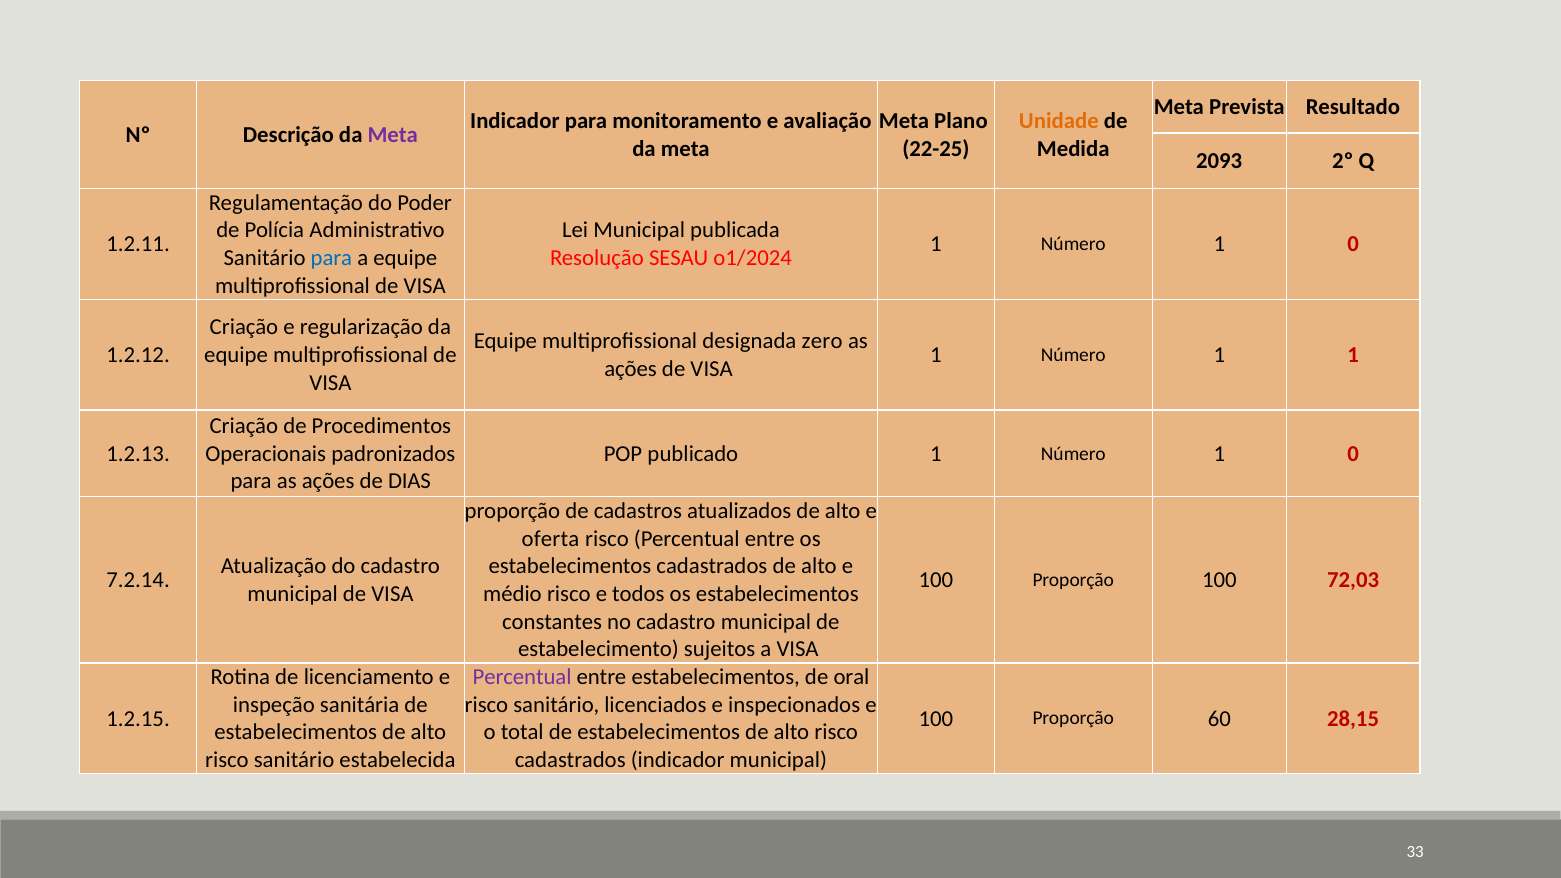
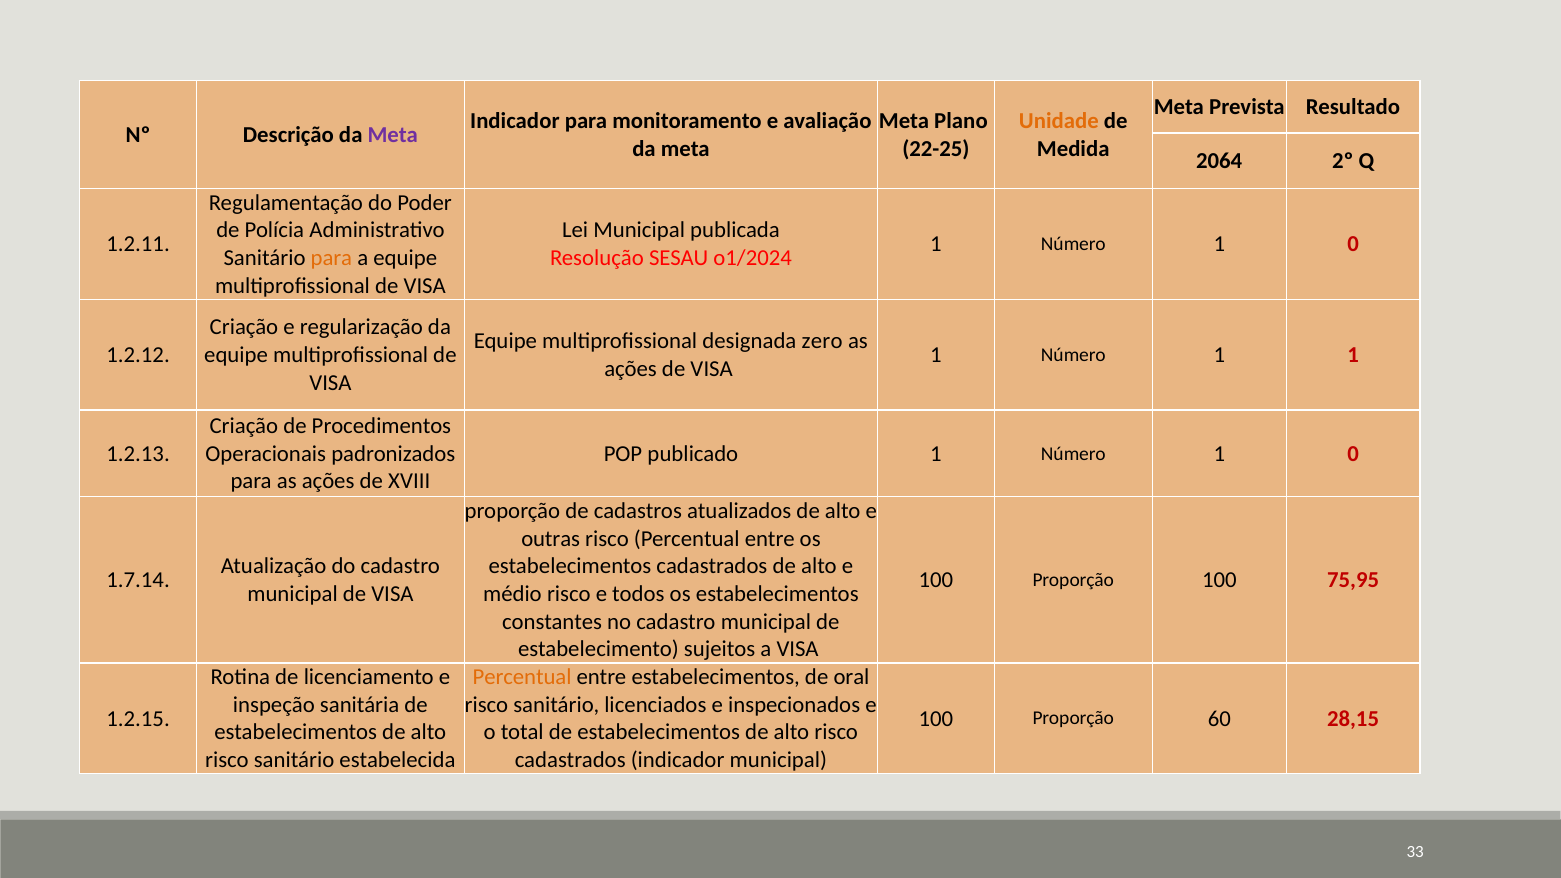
2093: 2093 -> 2064
para at (331, 258) colour: blue -> orange
DIAS: DIAS -> XVIII
oferta: oferta -> outras
7.2.14: 7.2.14 -> 1.7.14
72,03: 72,03 -> 75,95
Percentual at (522, 677) colour: purple -> orange
